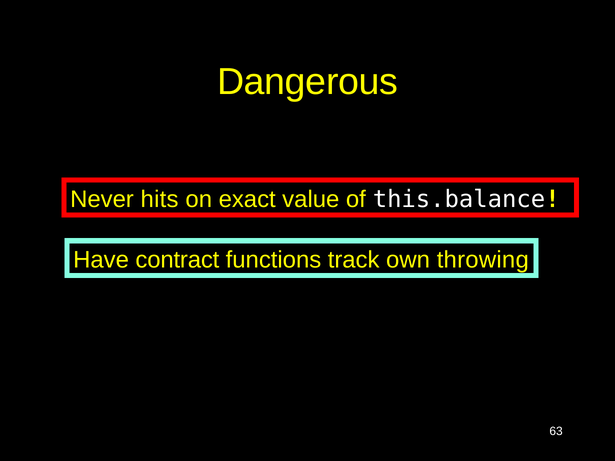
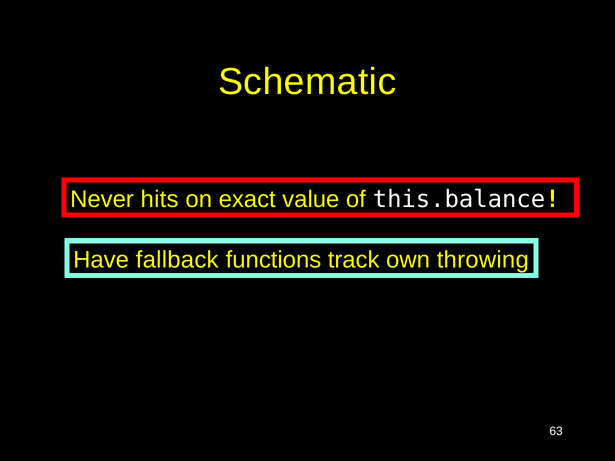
Dangerous: Dangerous -> Schematic
contract: contract -> fallback
